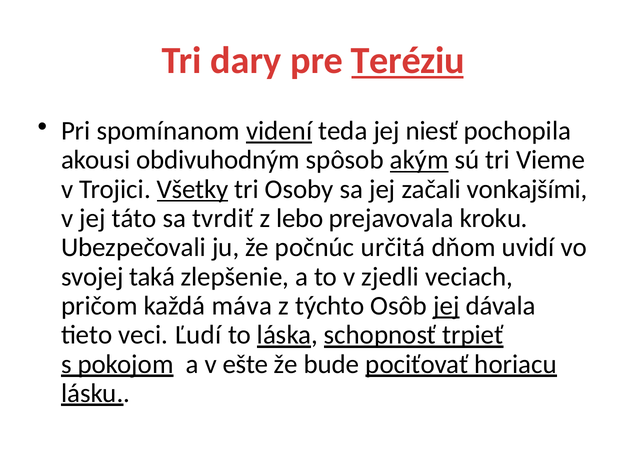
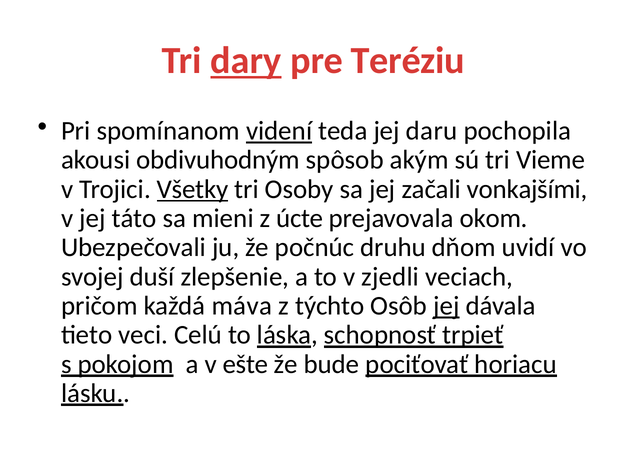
dary underline: none -> present
Teréziu underline: present -> none
niesť: niesť -> daru
akým underline: present -> none
tvrdiť: tvrdiť -> mieni
lebo: lebo -> úcte
kroku: kroku -> okom
určitá: určitá -> druhu
taká: taká -> duší
Ľudí: Ľudí -> Celú
